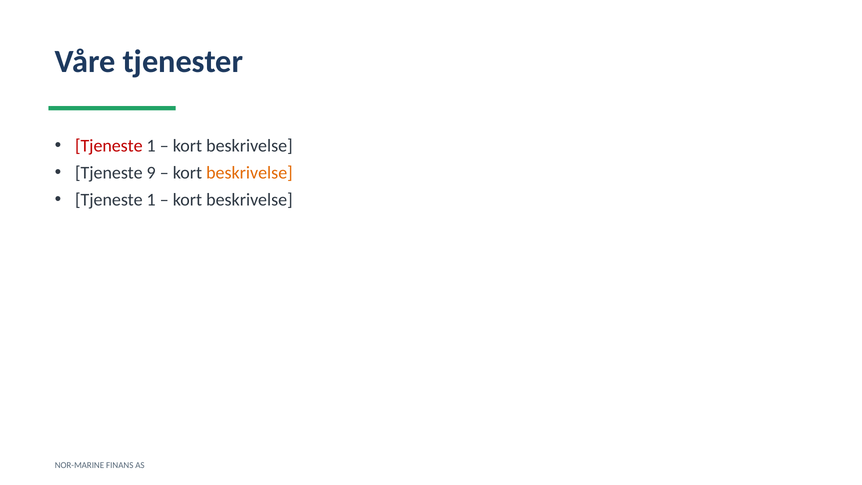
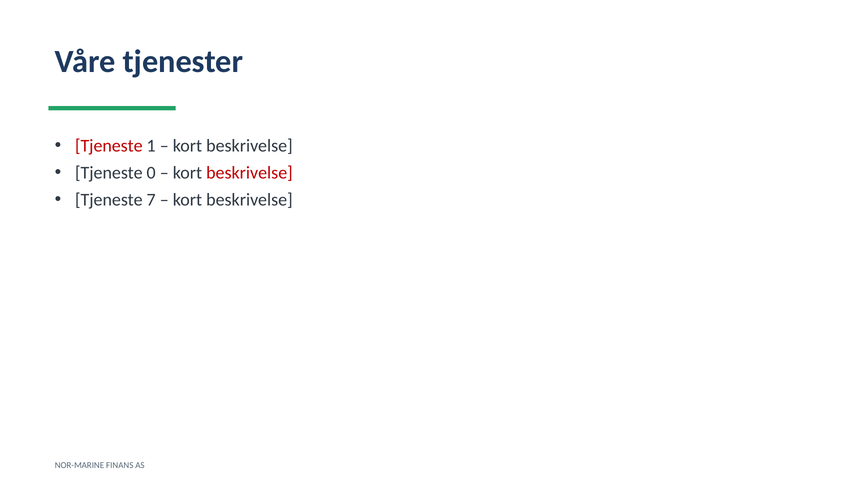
9: 9 -> 0
beskrivelse at (249, 173) colour: orange -> red
1 at (151, 200): 1 -> 7
